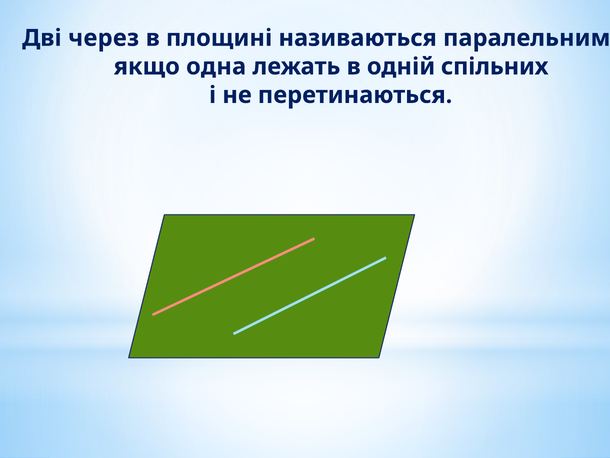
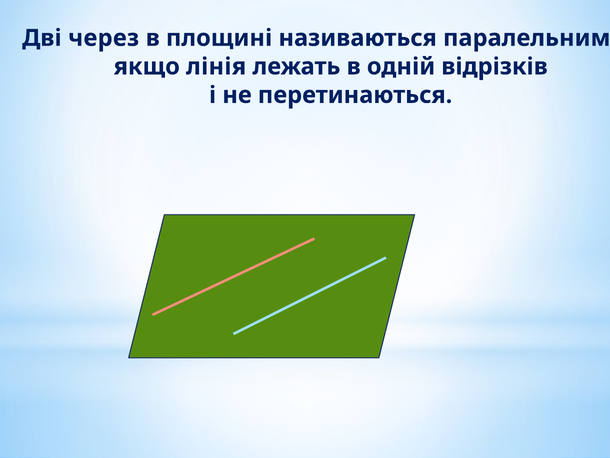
одна: одна -> лінія
спільних: спільних -> відрізків
